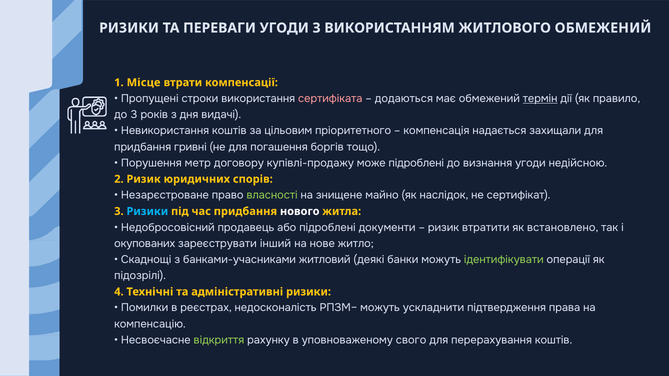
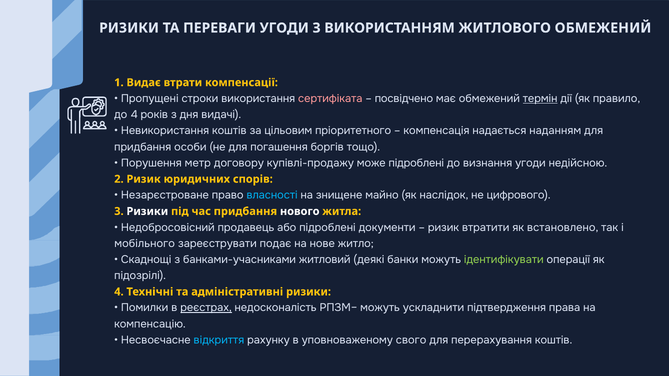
Місце: Місце -> Видає
додаються: додаються -> посвідчено
до 3: 3 -> 4
захищали: захищали -> наданням
гривні: гривні -> особи
власності colour: light green -> light blue
сертифікат: сертифікат -> цифрового
Ризики at (147, 211) colour: light blue -> white
окупованих: окупованих -> мобільного
інший: інший -> подає
реєстрах underline: none -> present
відкриття colour: light green -> light blue
